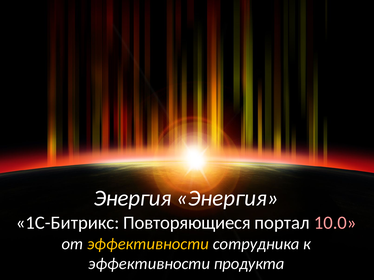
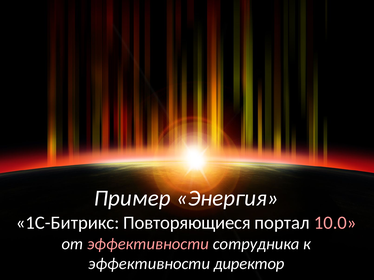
Энергия at (132, 199): Энергия -> Пример
эффективности at (148, 244) colour: yellow -> pink
продукта: продукта -> директор
